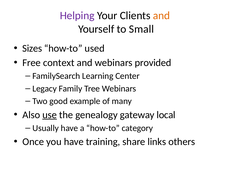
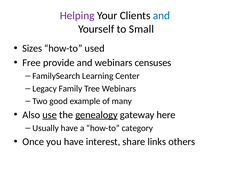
and at (161, 16) colour: orange -> blue
context: context -> provide
provided: provided -> censuses
genealogy underline: none -> present
local: local -> here
training: training -> interest
